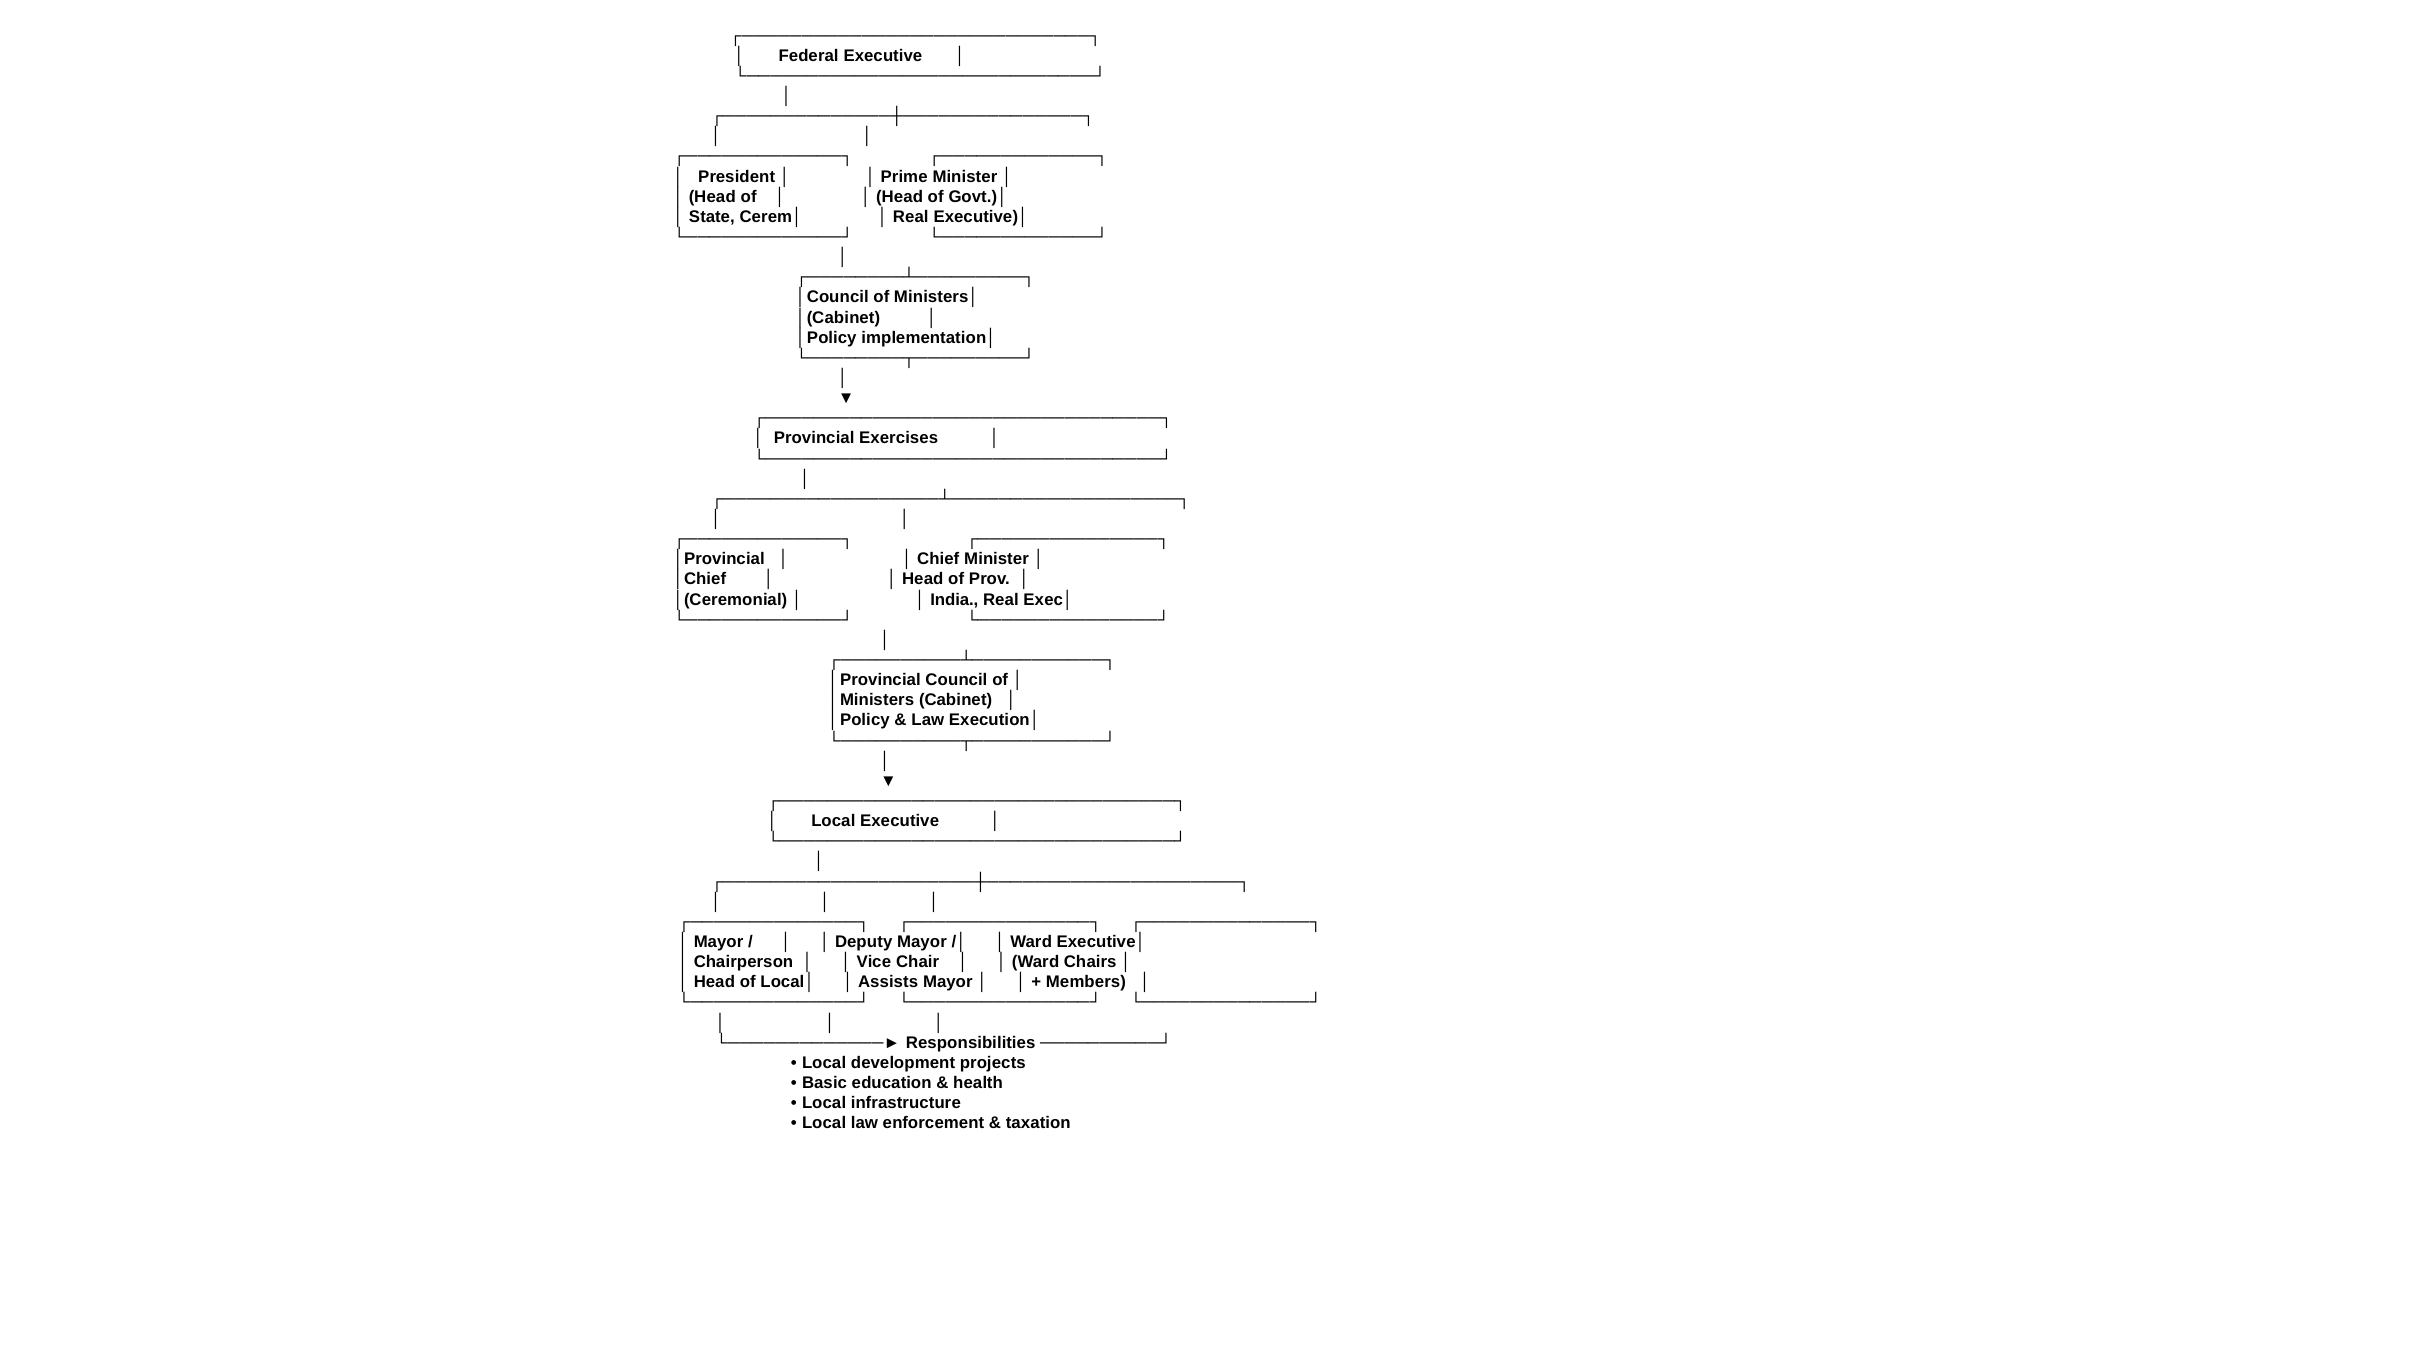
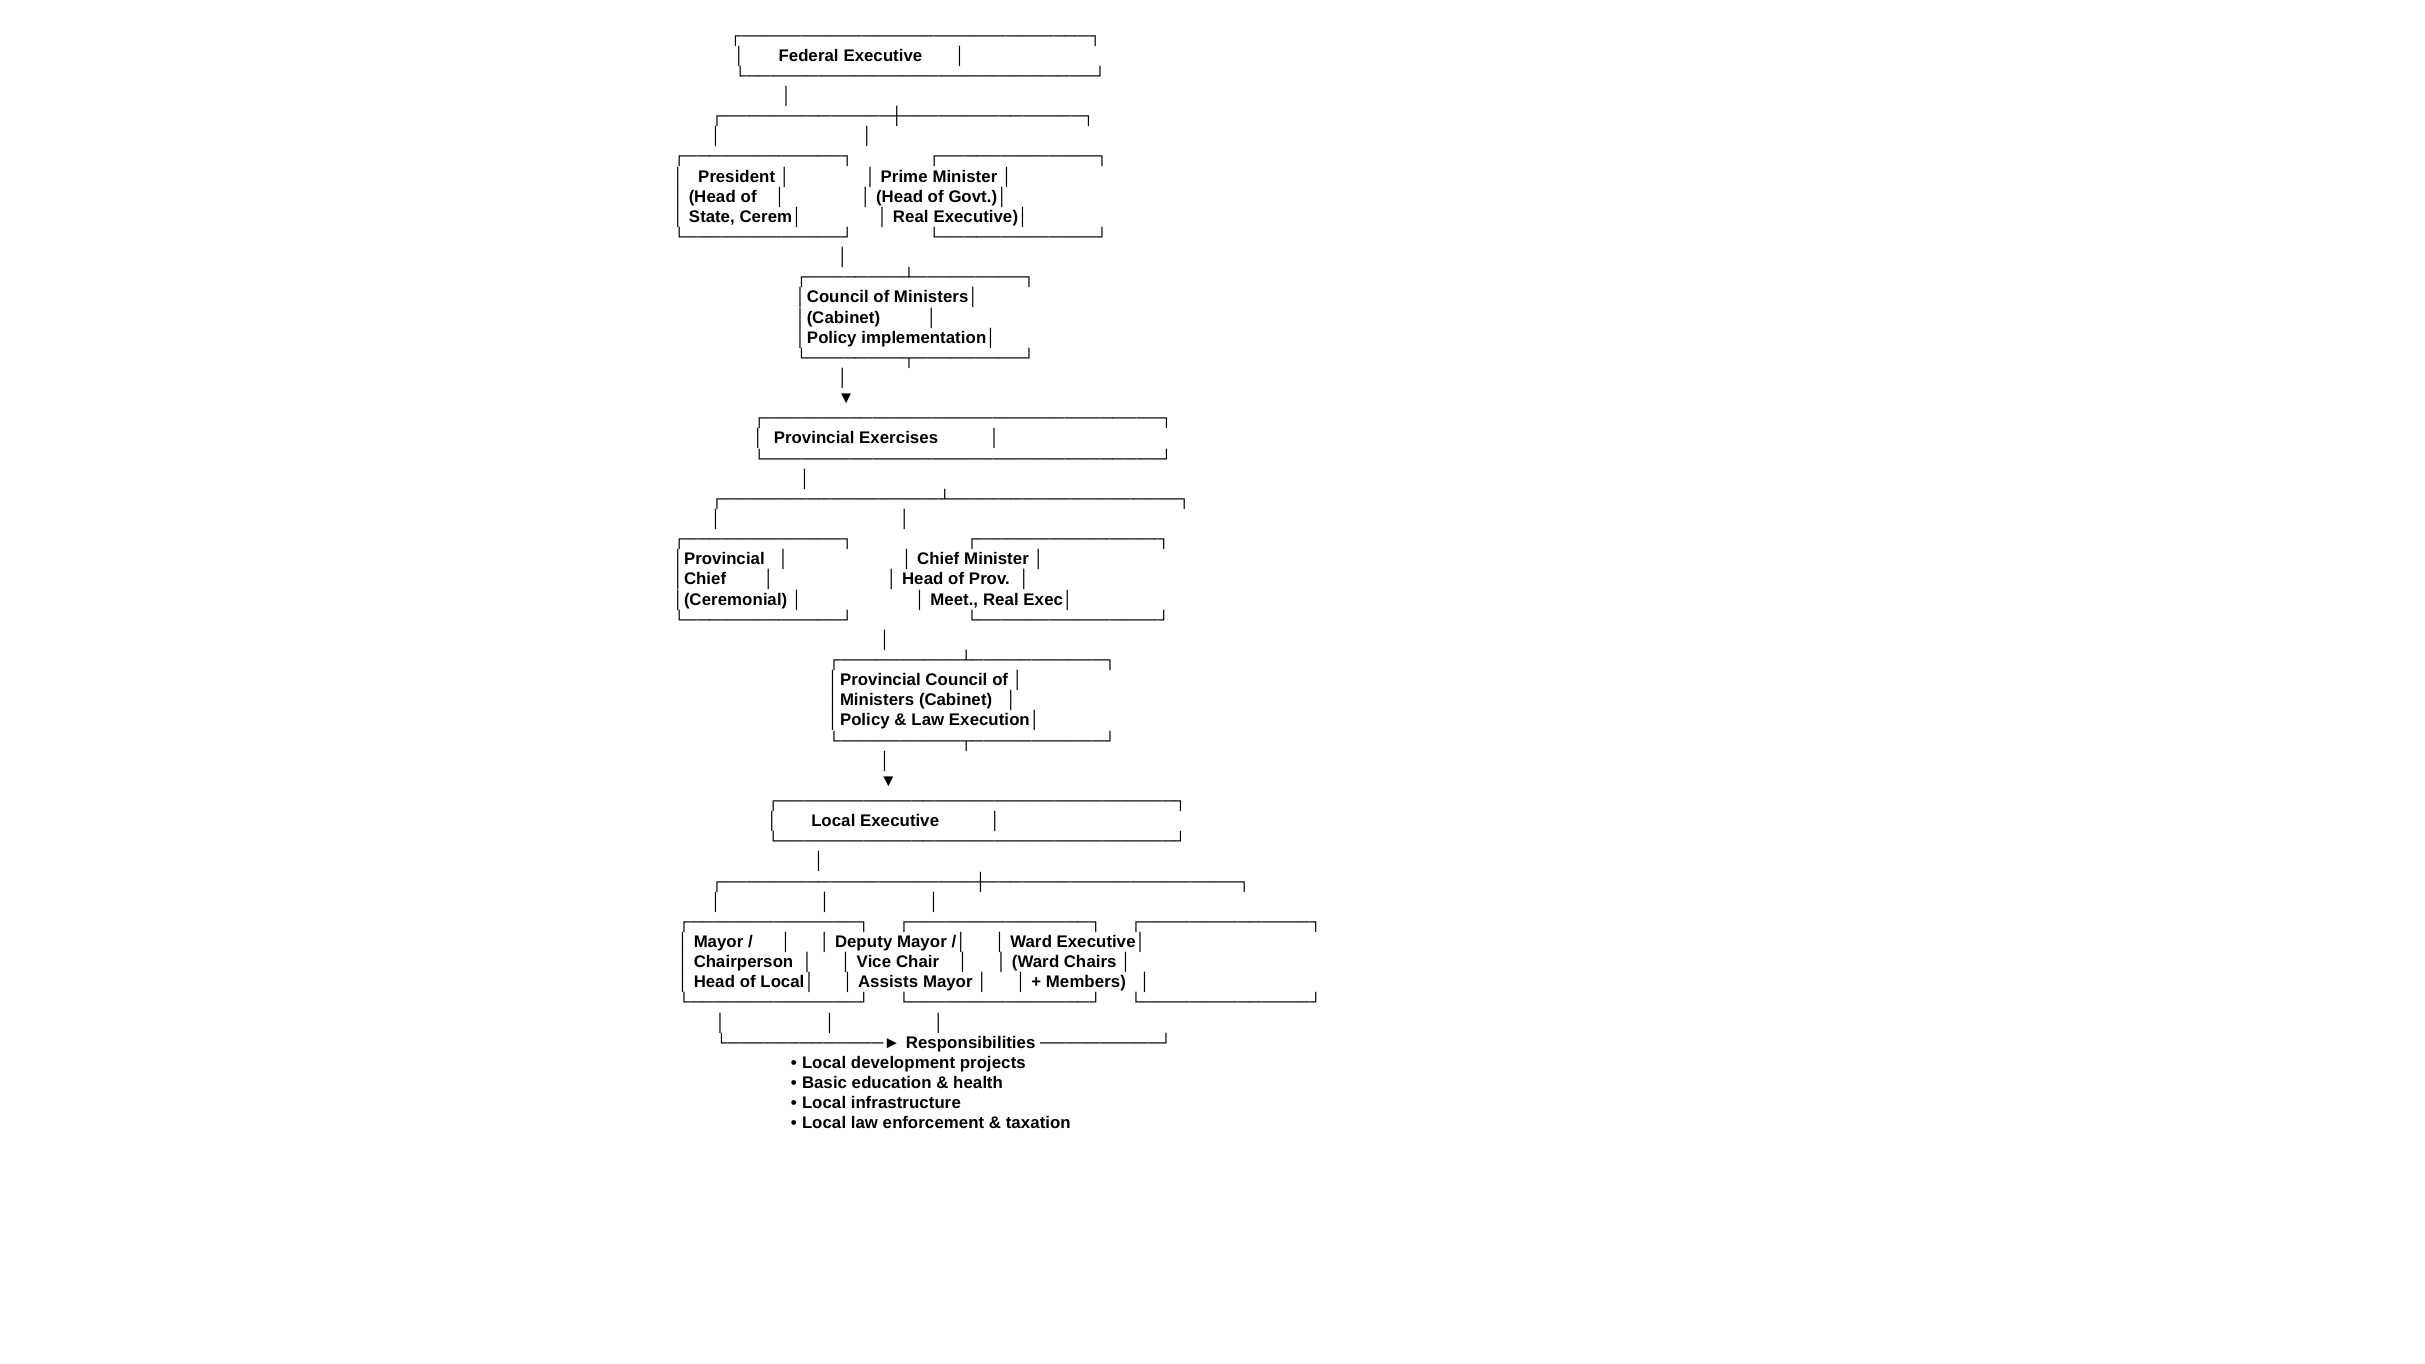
India: India -> Meet
